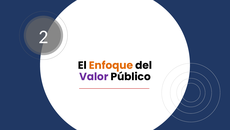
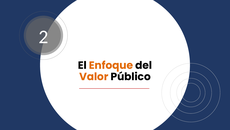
Valor colour: purple -> orange
